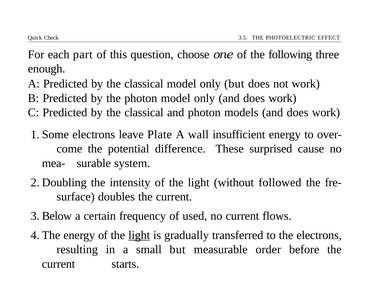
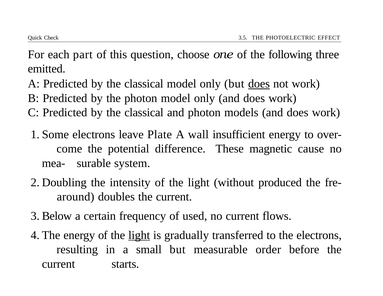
enough: enough -> emitted
does at (259, 84) underline: none -> present
surprised: surprised -> magnetic
followed: followed -> produced
surface: surface -> around
